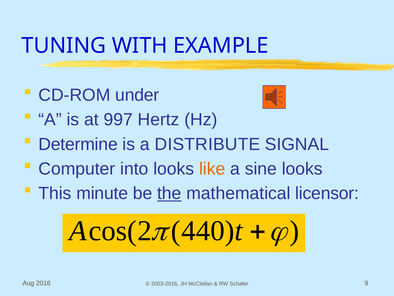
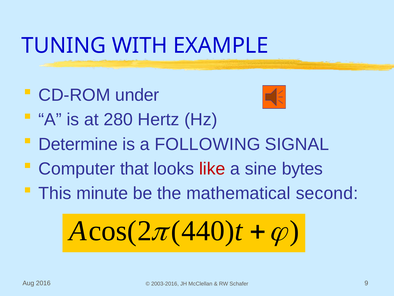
997: 997 -> 280
DISTRIBUTE: DISTRIBUTE -> FOLLOWING
into: into -> that
like colour: orange -> red
sine looks: looks -> bytes
the underline: present -> none
licensor: licensor -> second
